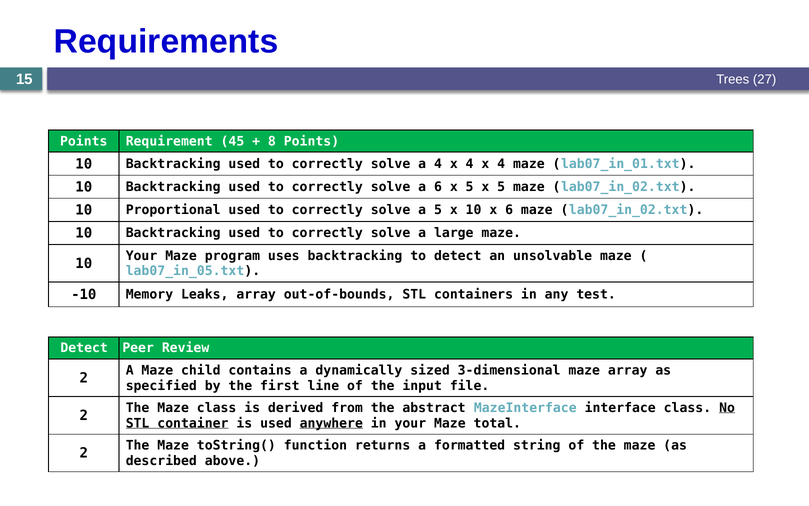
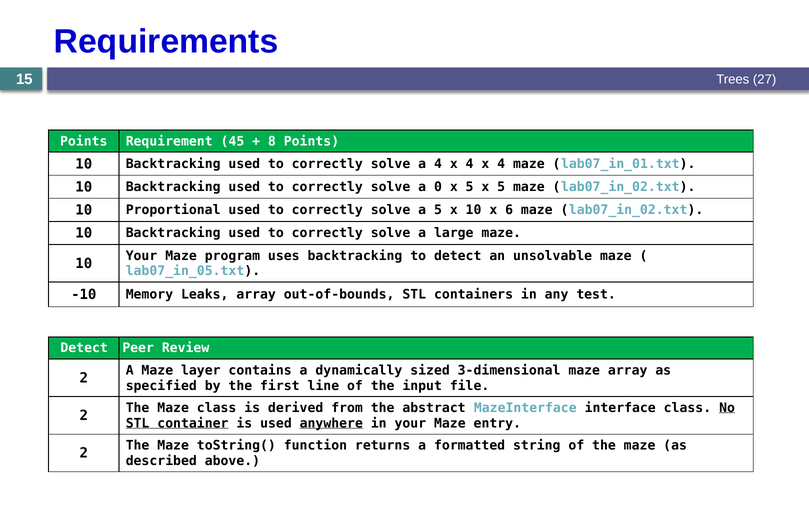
a 6: 6 -> 0
child: child -> layer
total: total -> entry
